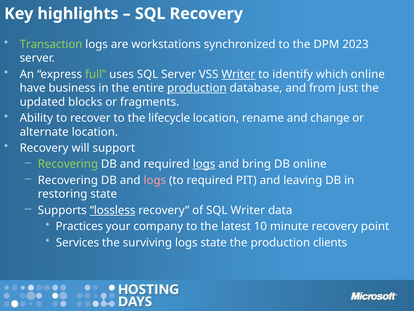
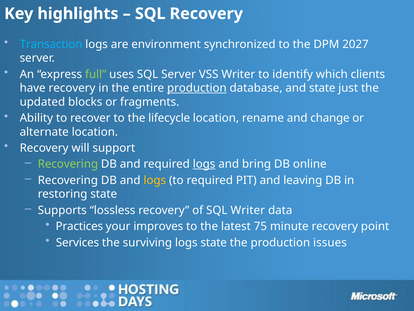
Transaction colour: light green -> light blue
workstations: workstations -> environment
2023: 2023 -> 2027
Writer at (238, 74) underline: present -> none
which online: online -> clients
have business: business -> recovery
and from: from -> state
logs at (155, 180) colour: pink -> yellow
lossless underline: present -> none
company: company -> improves
10: 10 -> 75
clients: clients -> issues
